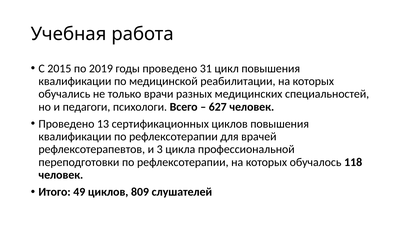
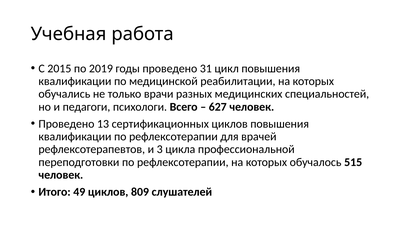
118: 118 -> 515
